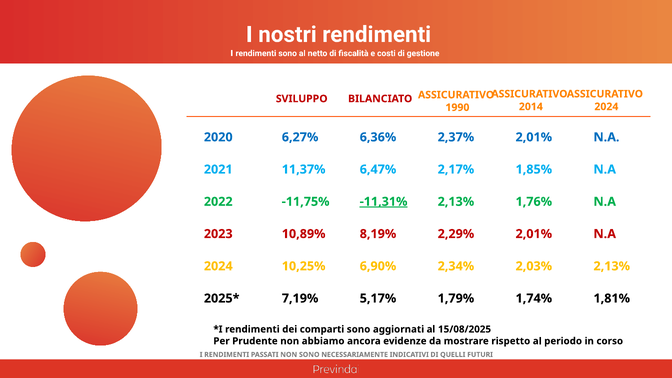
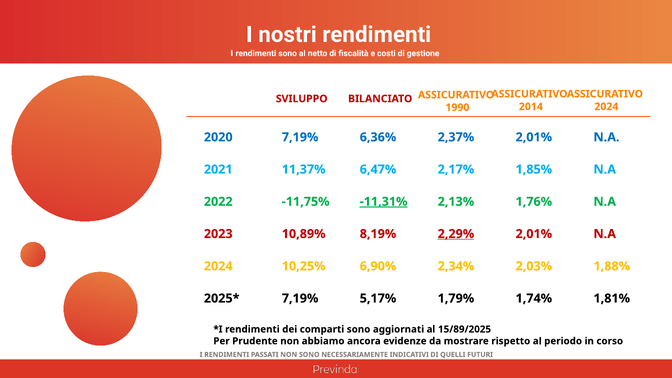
2020 6,27%: 6,27% -> 7,19%
2,29% underline: none -> present
2,03% 2,13%: 2,13% -> 1,88%
15/08/2025: 15/08/2025 -> 15/89/2025
